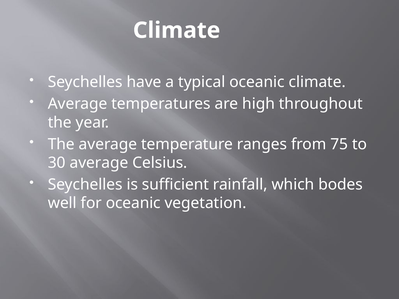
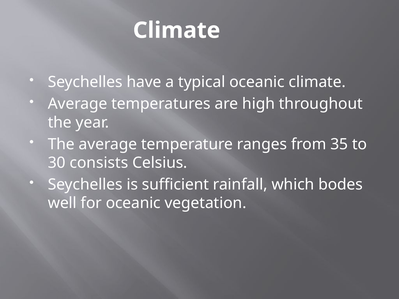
75: 75 -> 35
30 average: average -> consists
